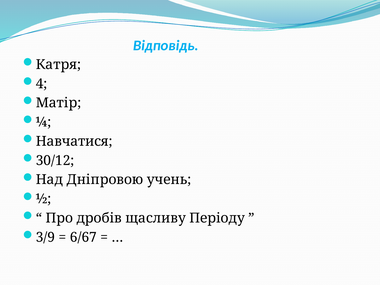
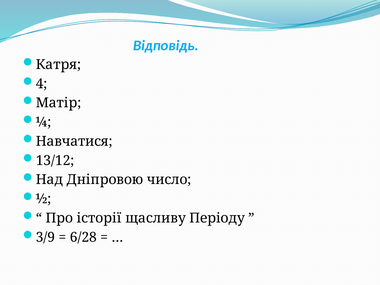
30/12: 30/12 -> 13/12
учень: учень -> число
дробів: дробів -> історії
6/67: 6/67 -> 6/28
